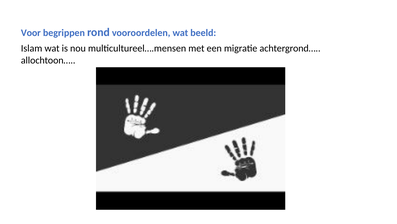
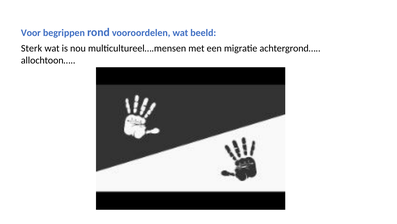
Islam: Islam -> Sterk
